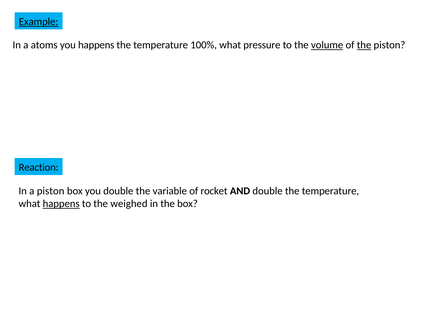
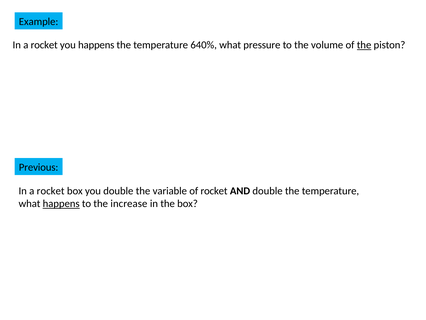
Example underline: present -> none
atoms at (44, 45): atoms -> rocket
100%: 100% -> 640%
volume underline: present -> none
Reaction: Reaction -> Previous
piston at (51, 191): piston -> rocket
weighed: weighed -> increase
